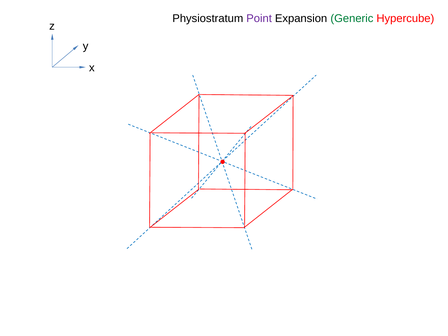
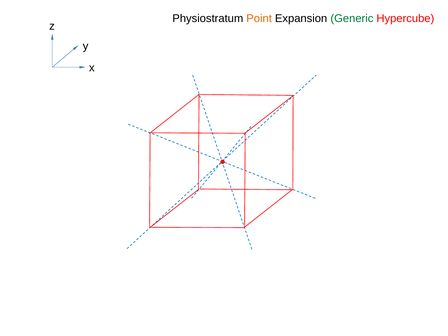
Point colour: purple -> orange
